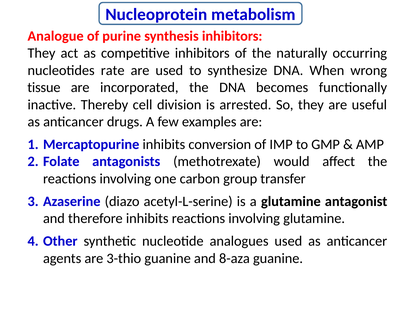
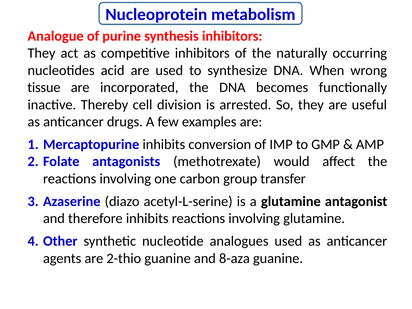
rate: rate -> acid
3-thio: 3-thio -> 2-thio
